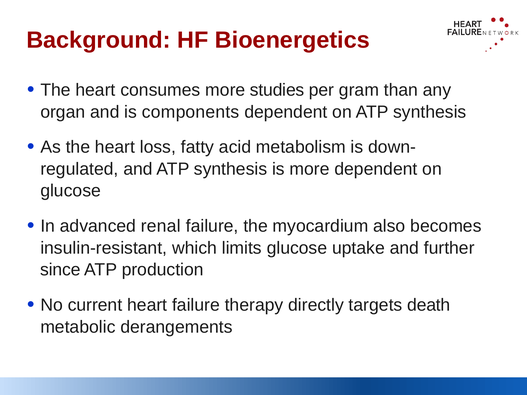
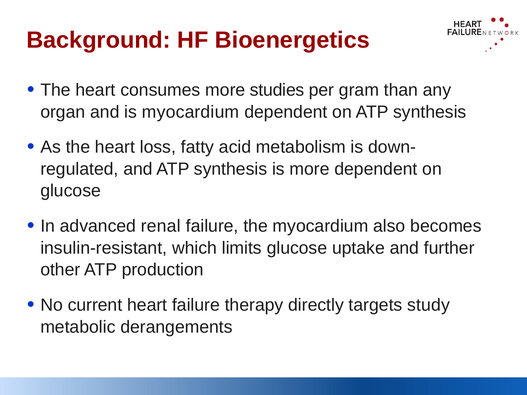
is components: components -> myocardium
since: since -> other
death: death -> study
